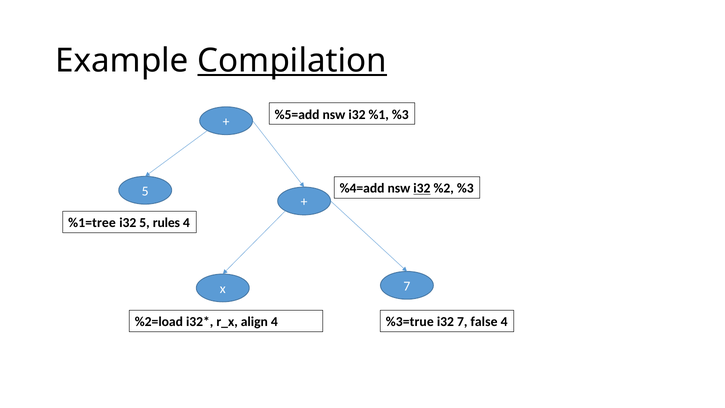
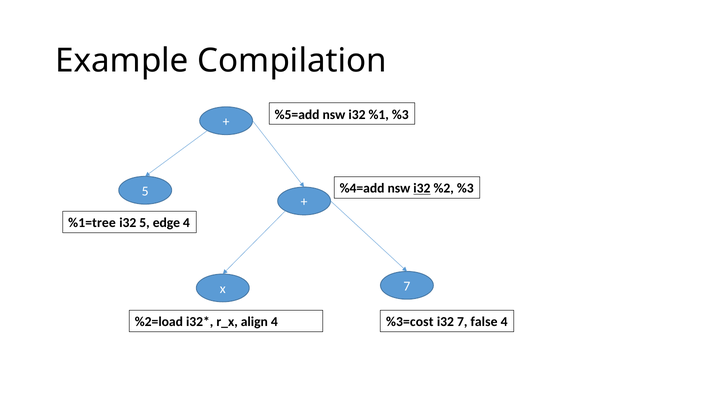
Compilation underline: present -> none
rules: rules -> edge
%3=true: %3=true -> %3=cost
